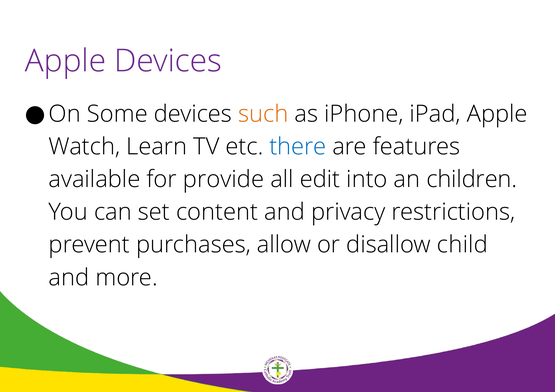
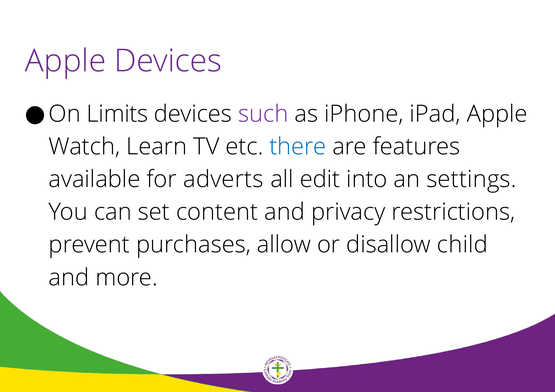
Some: Some -> Limits
such colour: orange -> purple
provide: provide -> adverts
children: children -> settings
